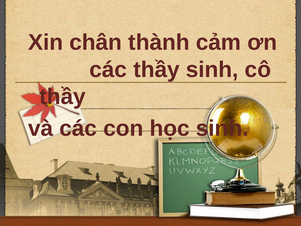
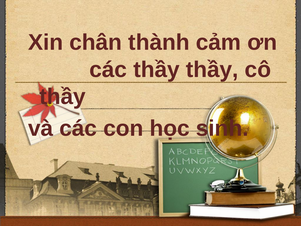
thầy sinh: sinh -> thầy
